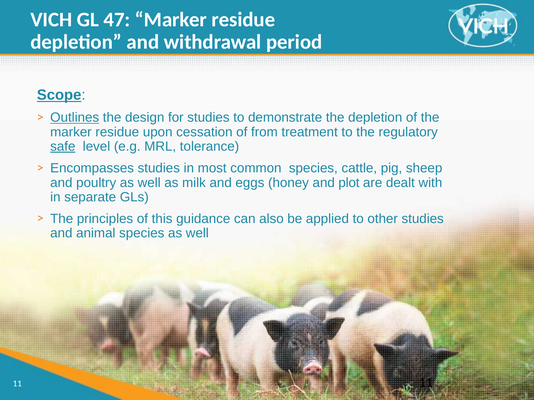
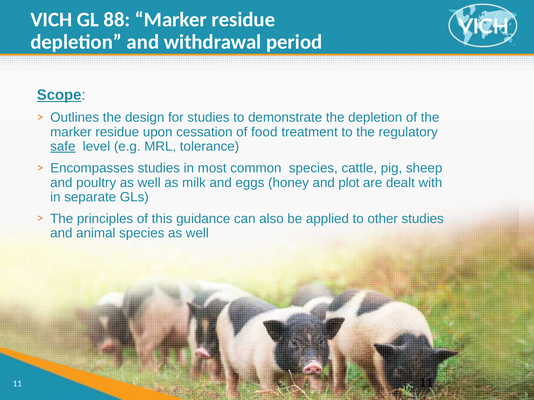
47: 47 -> 88
Outlines underline: present -> none
from: from -> food
